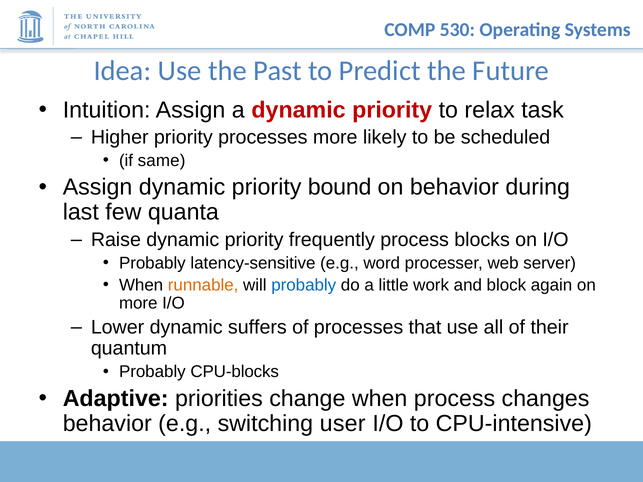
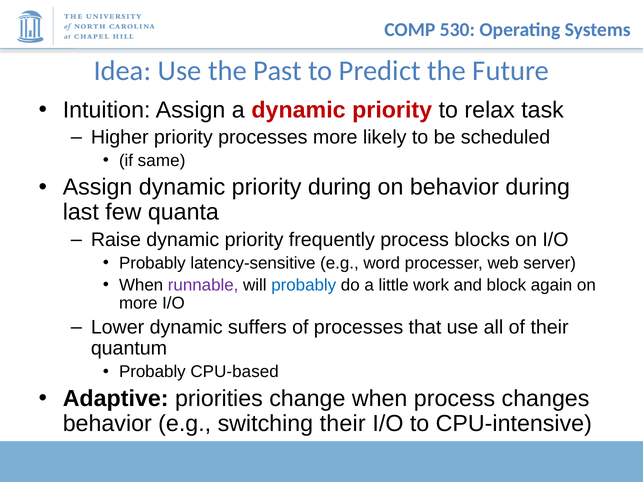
priority bound: bound -> during
runnable colour: orange -> purple
CPU-blocks: CPU-blocks -> CPU-based
switching user: user -> their
